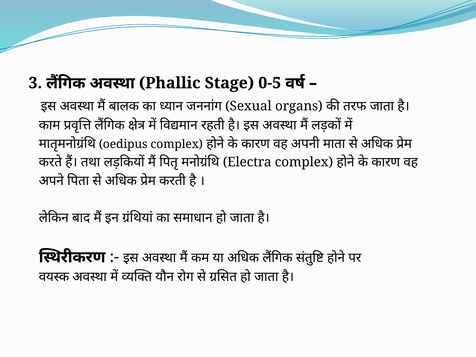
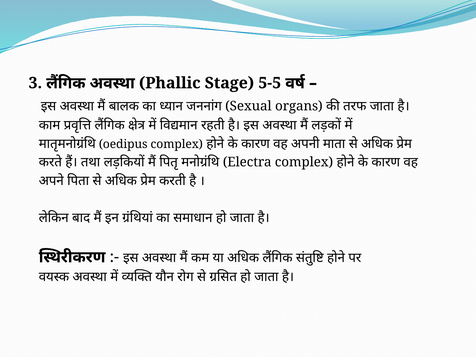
0-5: 0-5 -> 5-5
